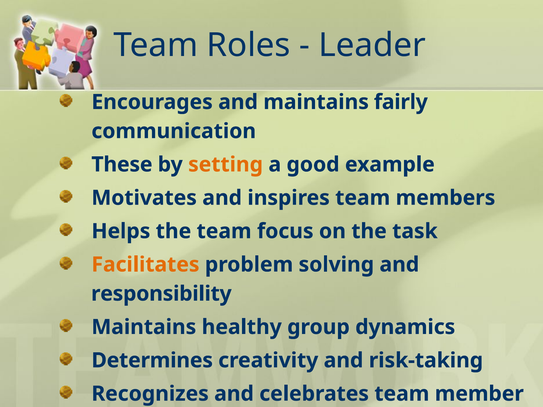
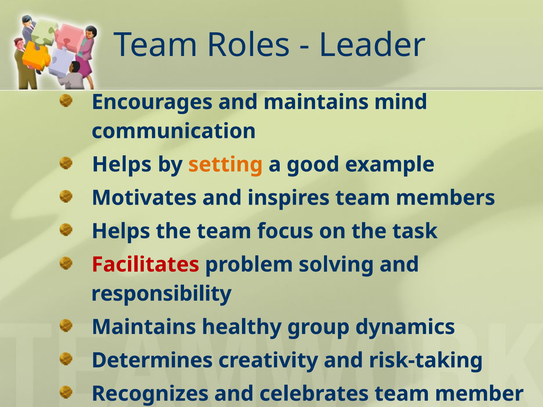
fairly: fairly -> mind
These at (122, 165): These -> Helps
Facilitates colour: orange -> red
